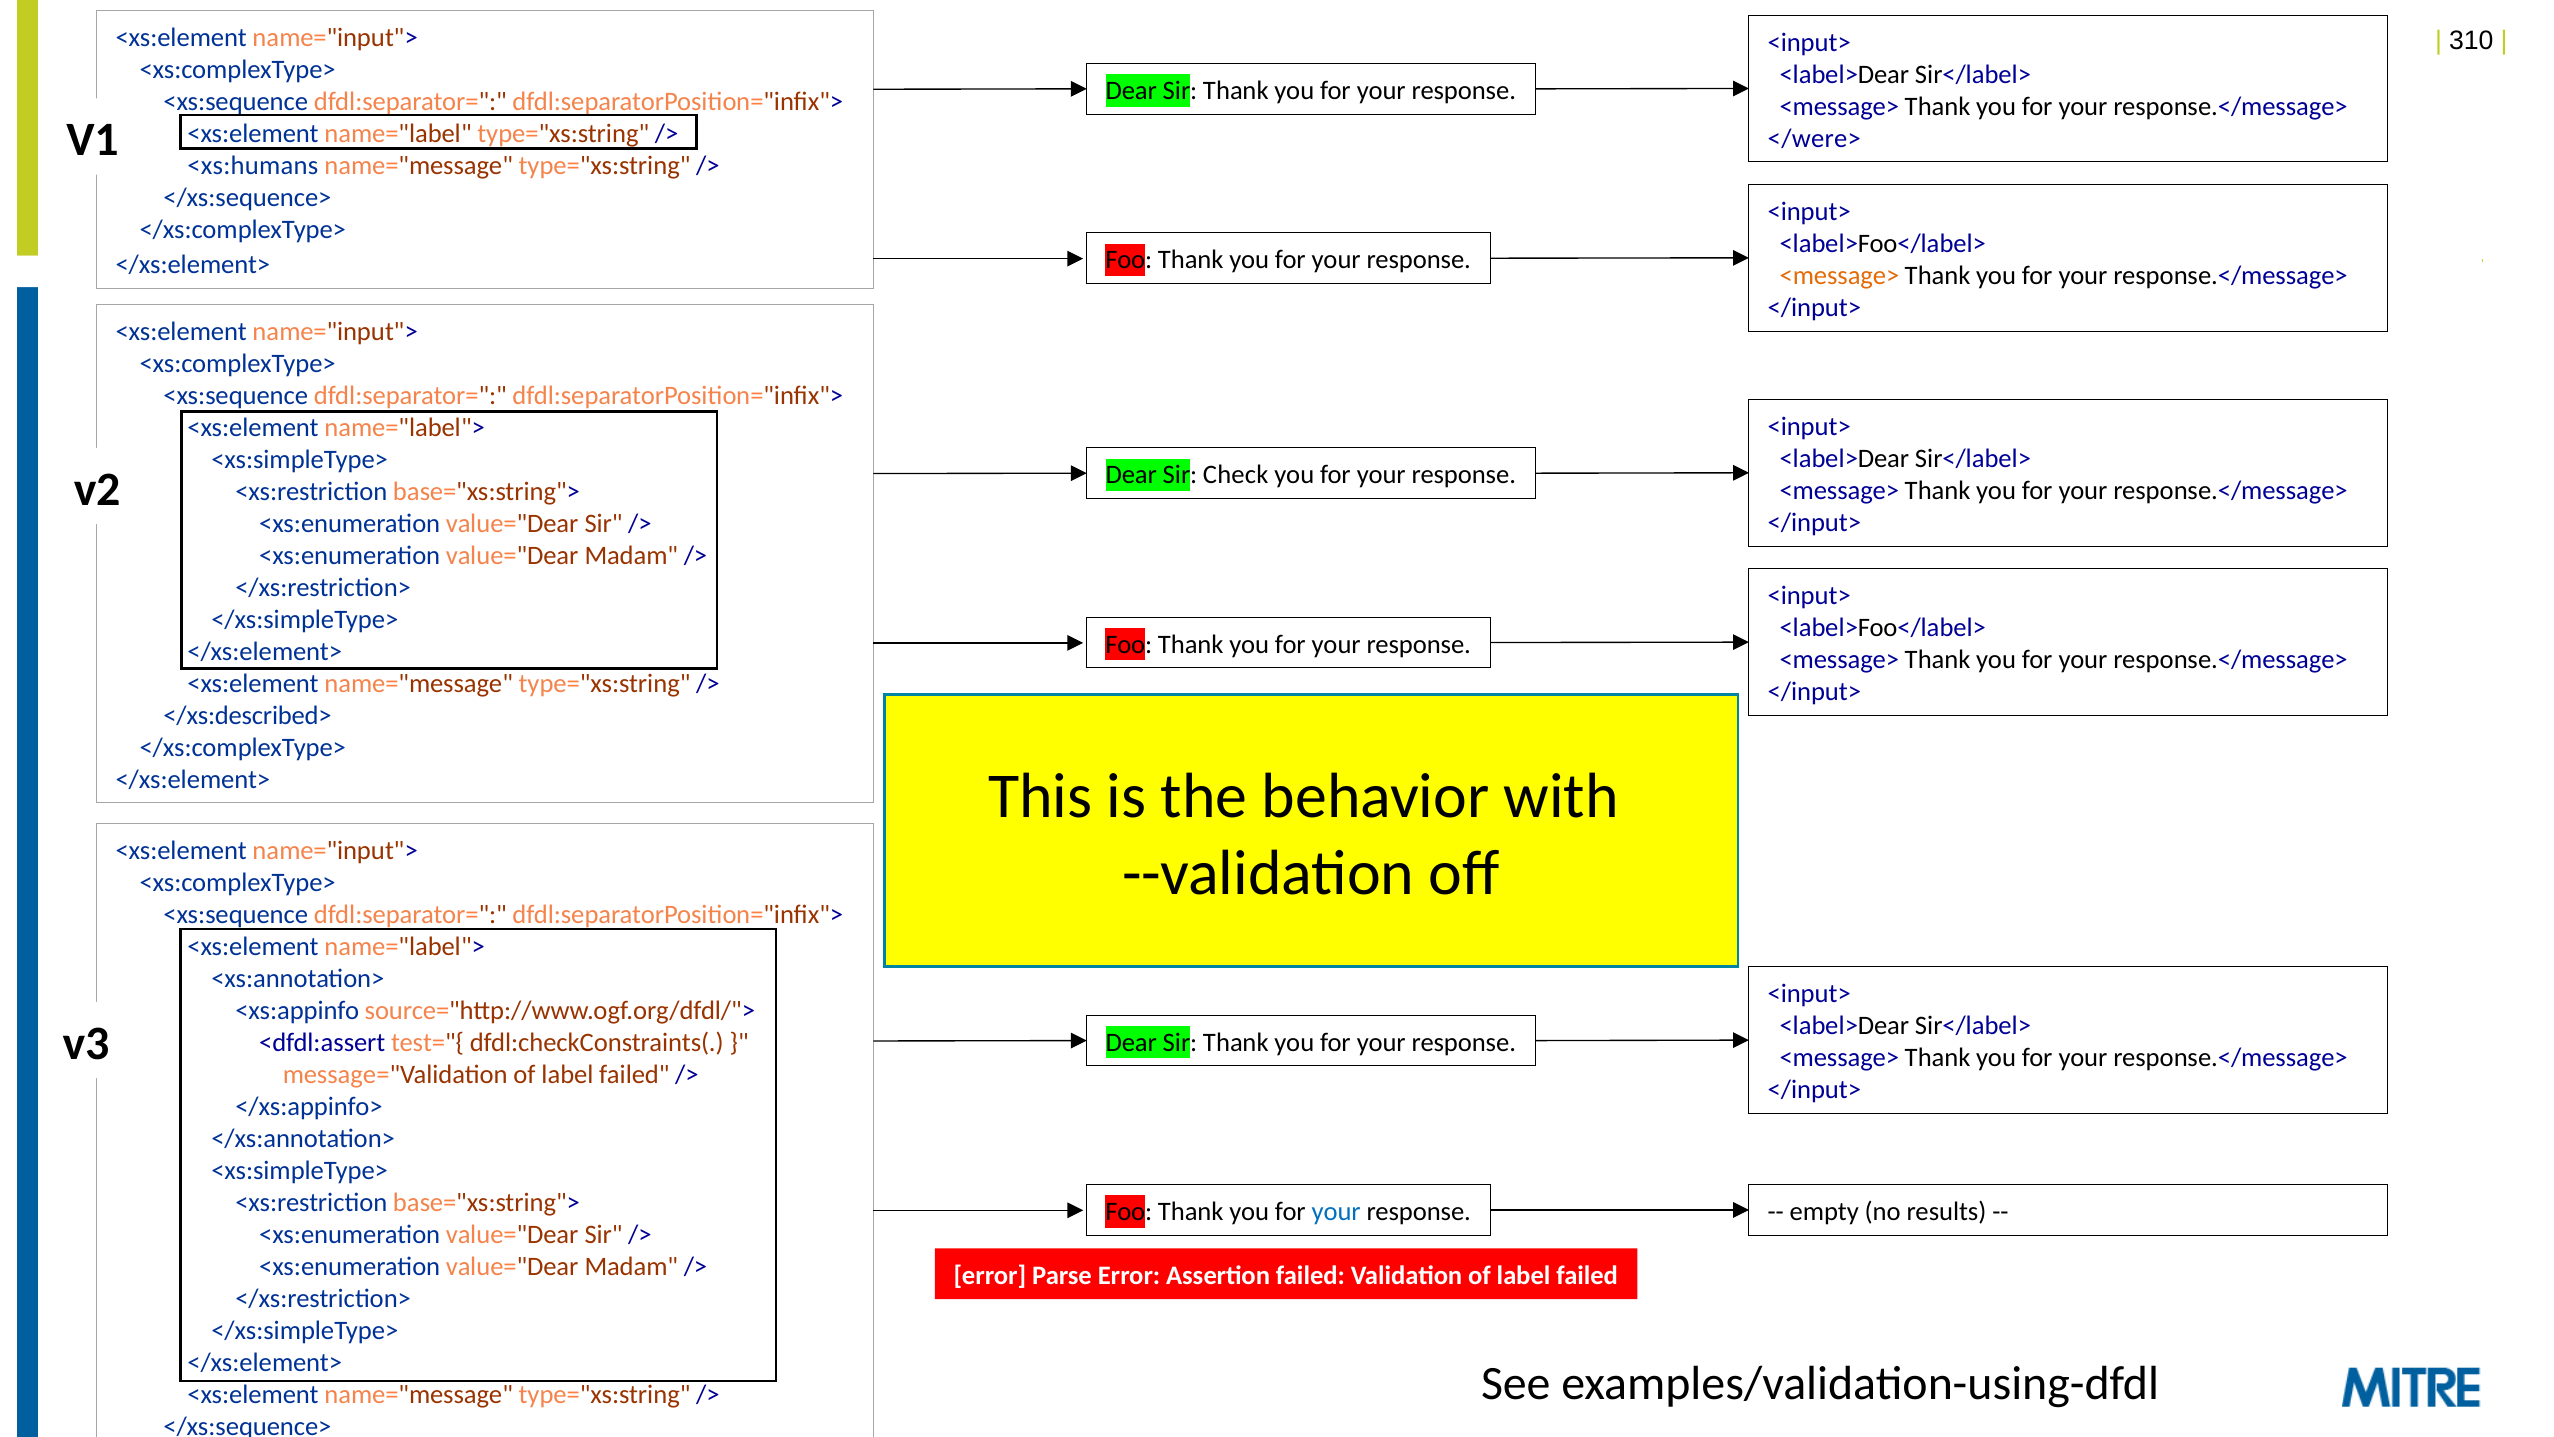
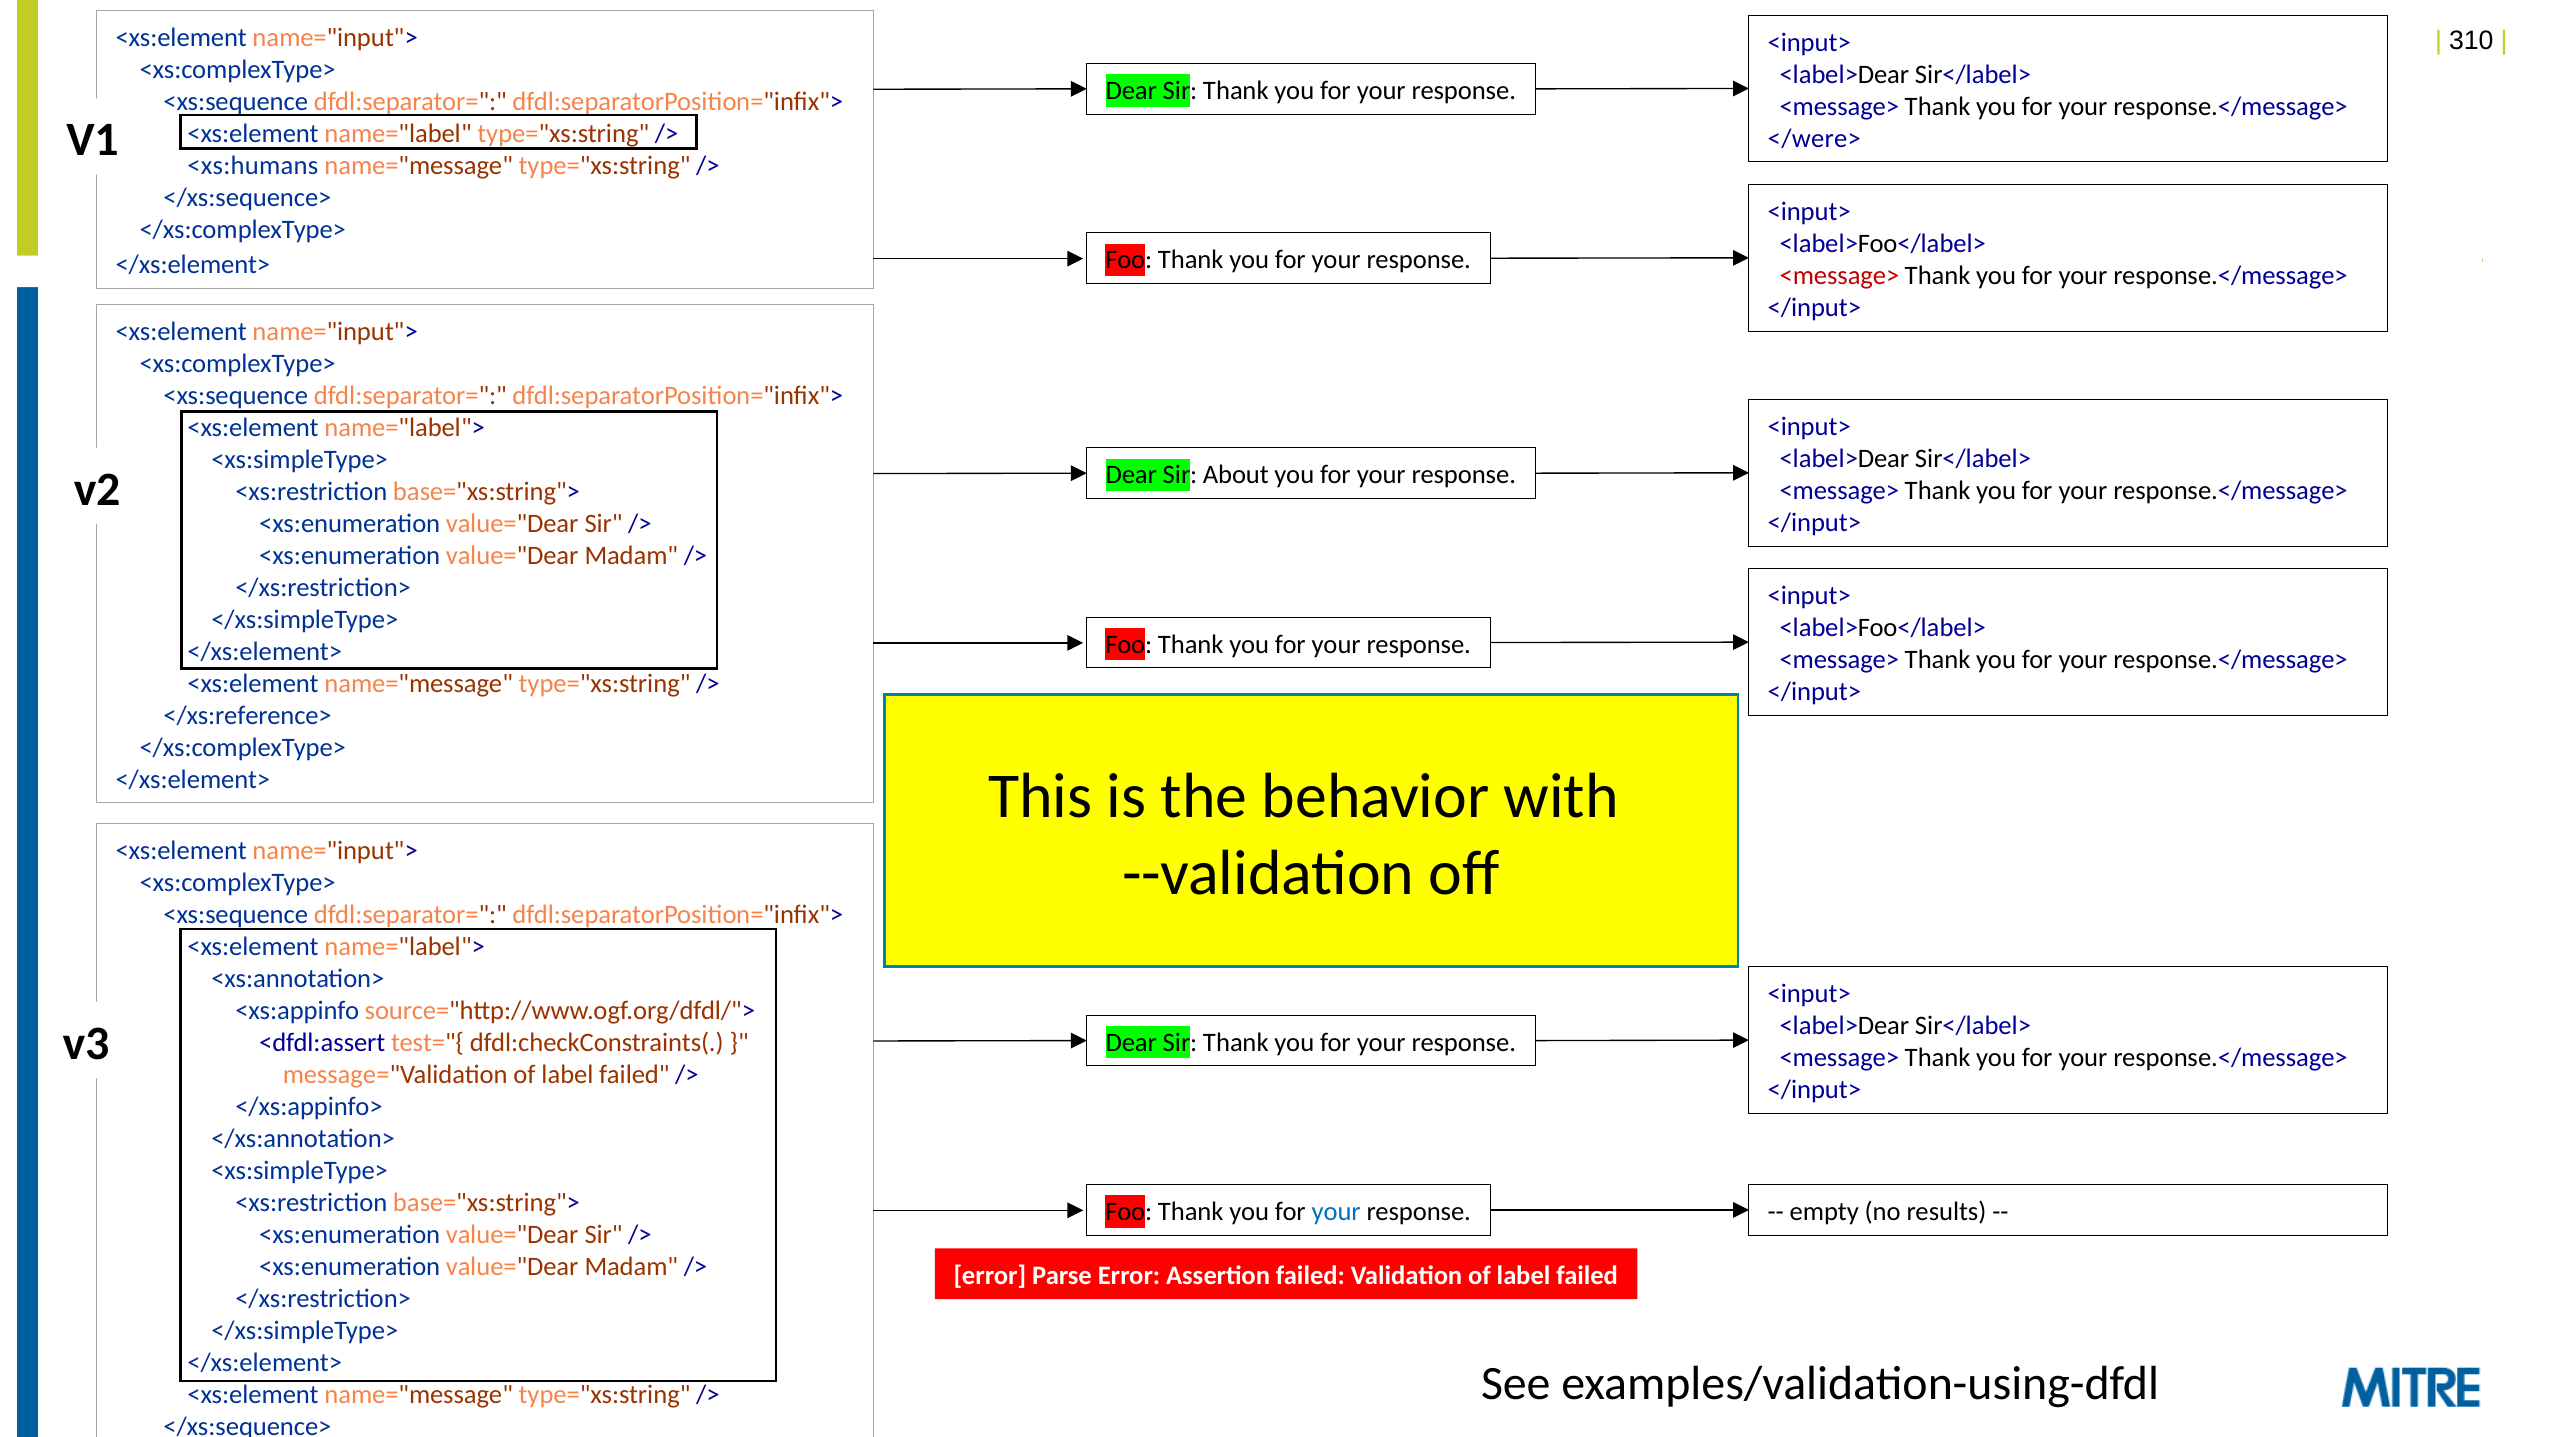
<message> at (1839, 276) colour: orange -> red
Check: Check -> About
</xs:described>: </xs:described> -> </xs:reference>
